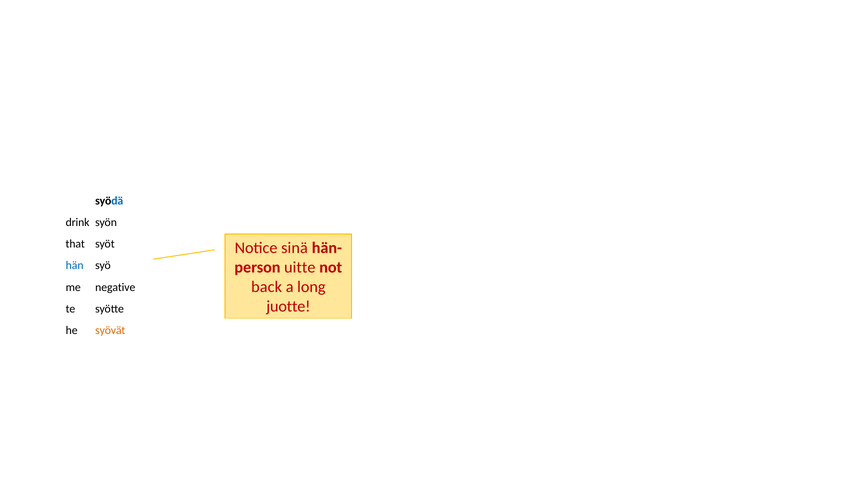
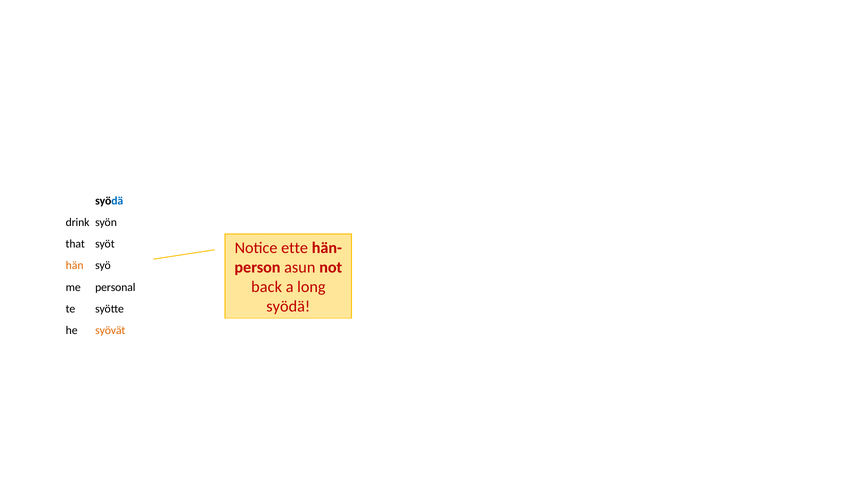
sinä: sinä -> ette
hän colour: blue -> orange
uitte: uitte -> asun
negative: negative -> personal
juotte at (288, 306): juotte -> syödä
